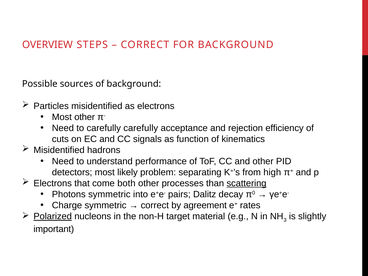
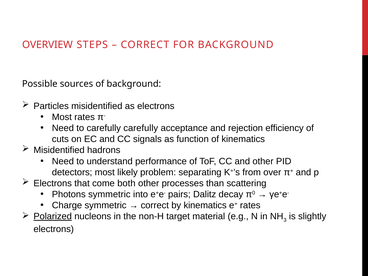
Most other: other -> rates
high: high -> over
scattering underline: present -> none
by agreement: agreement -> kinematics
important at (54, 229): important -> electrons
